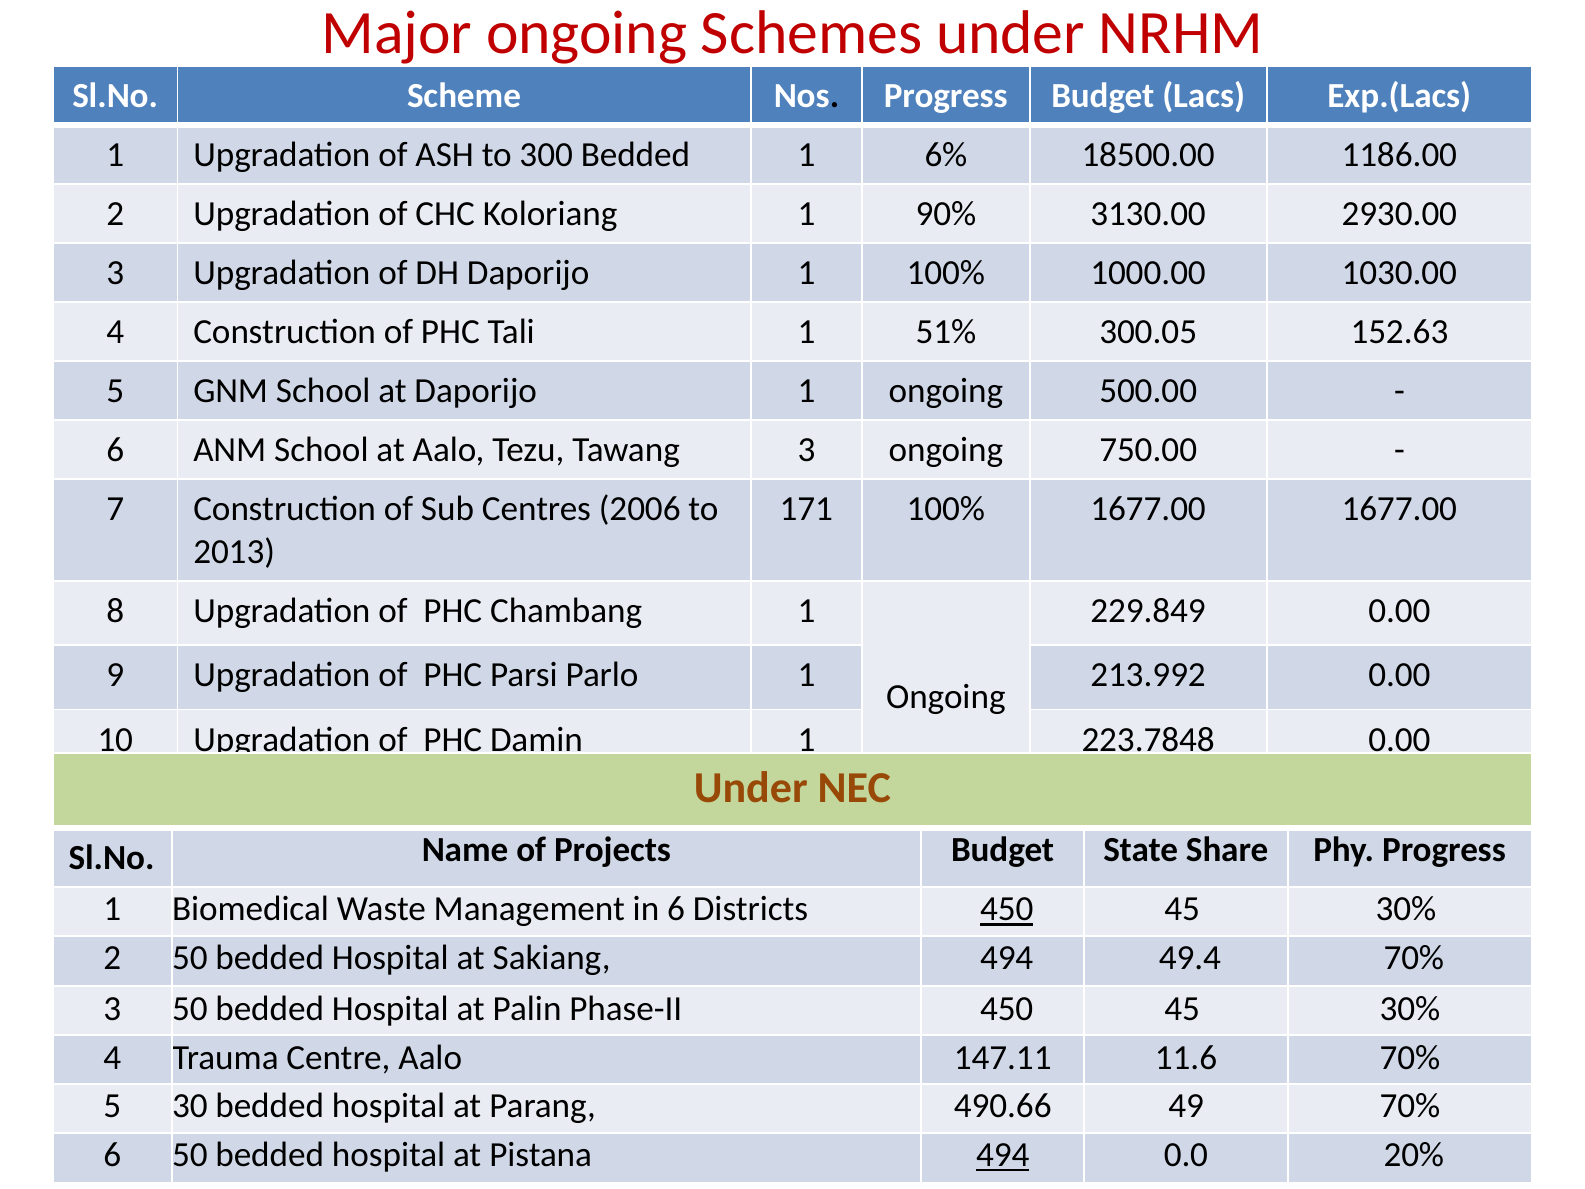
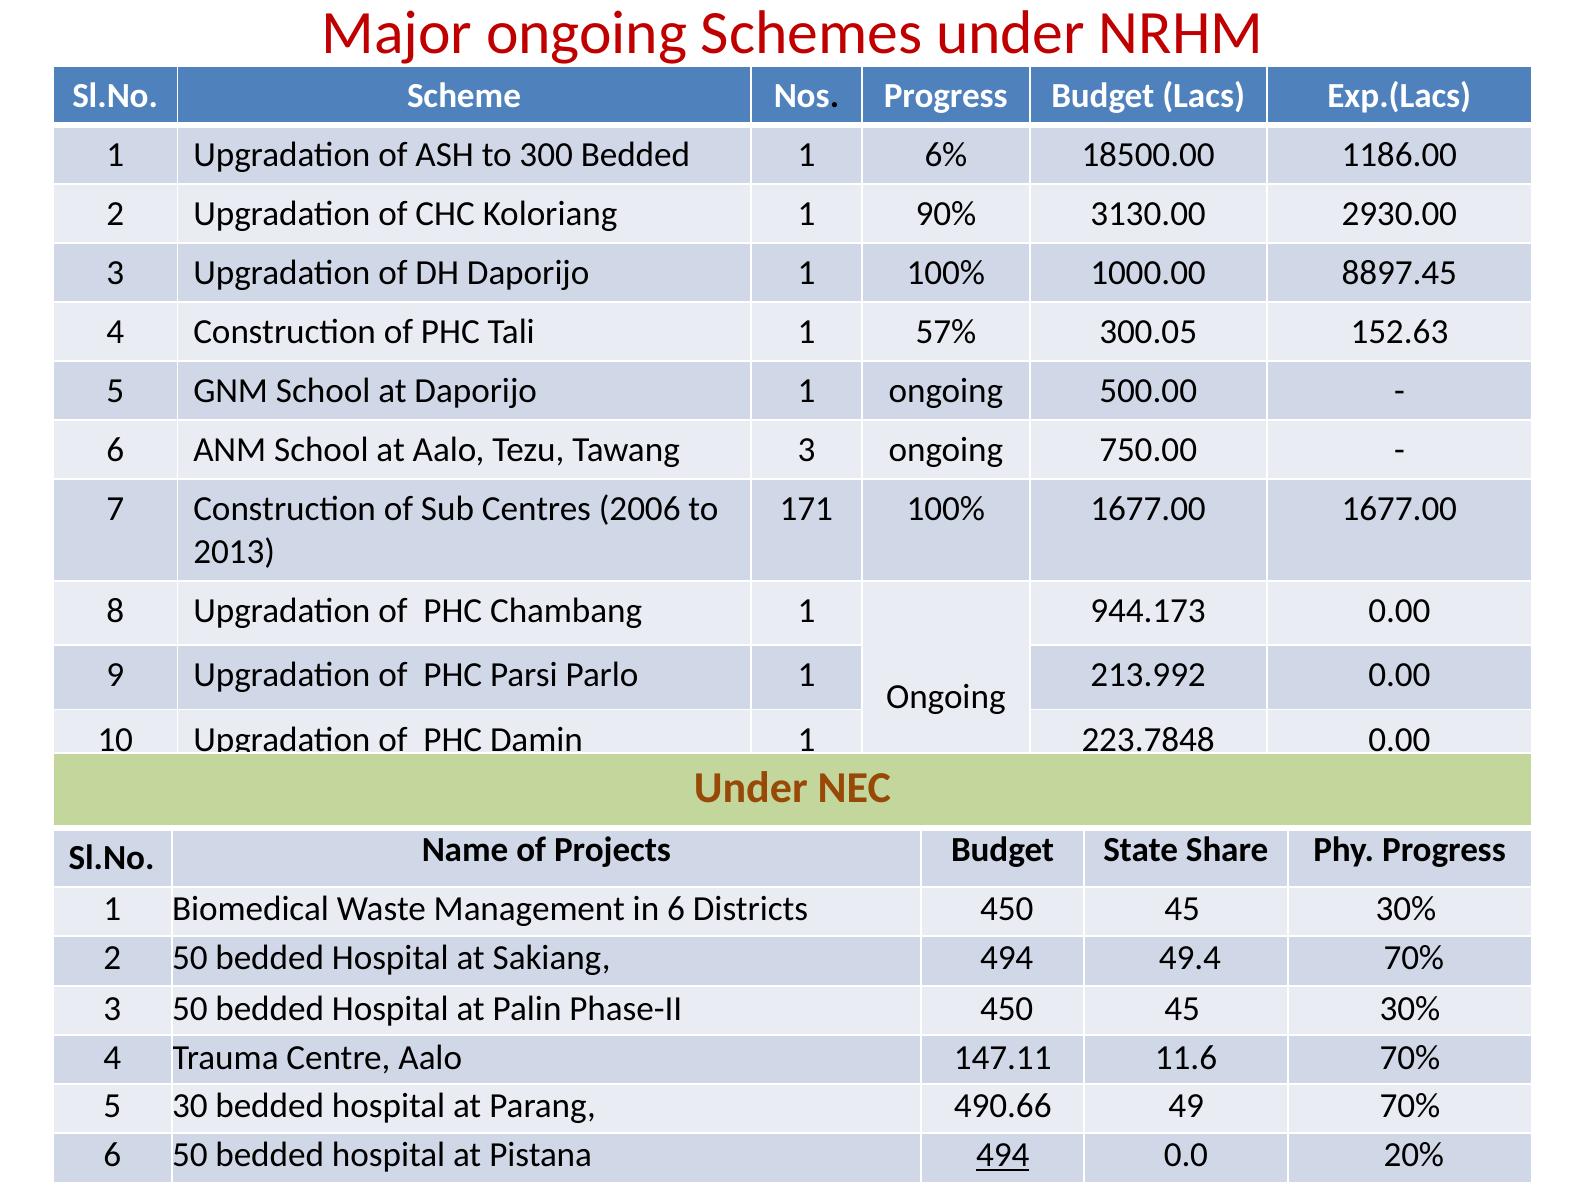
1030.00: 1030.00 -> 8897.45
51%: 51% -> 57%
229.849: 229.849 -> 944.173
450 at (1007, 909) underline: present -> none
